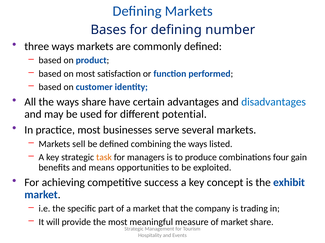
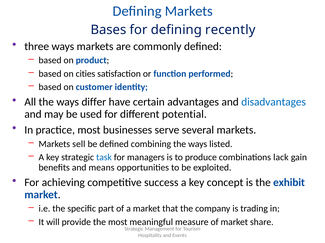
number: number -> recently
on most: most -> cities
ways share: share -> differ
task colour: orange -> blue
four: four -> lack
